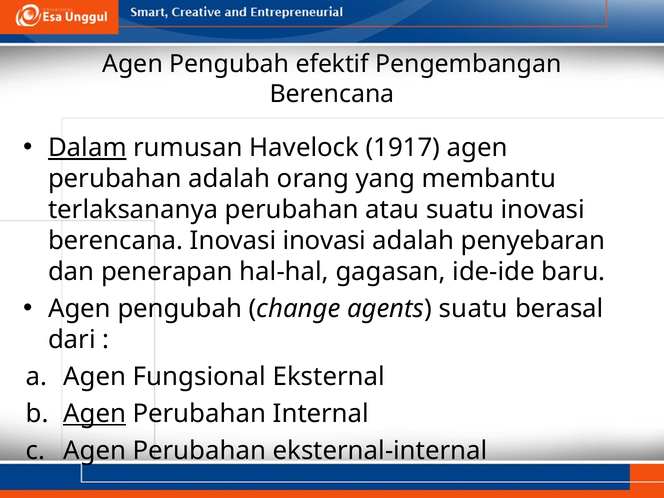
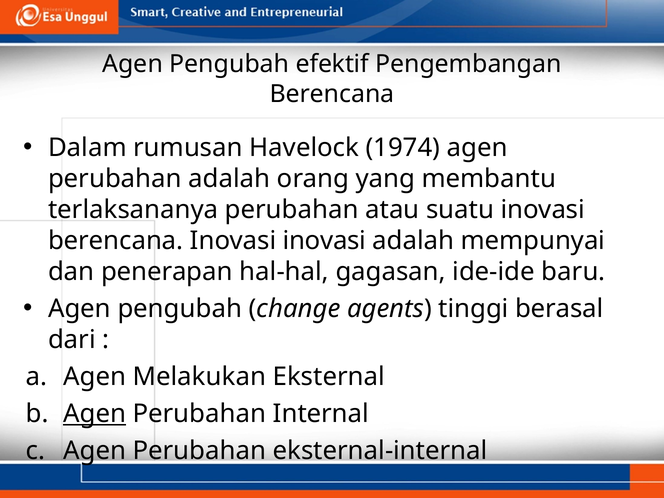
Dalam underline: present -> none
1917: 1917 -> 1974
penyebaran: penyebaran -> mempunyai
agents suatu: suatu -> tinggi
Fungsional: Fungsional -> Melakukan
